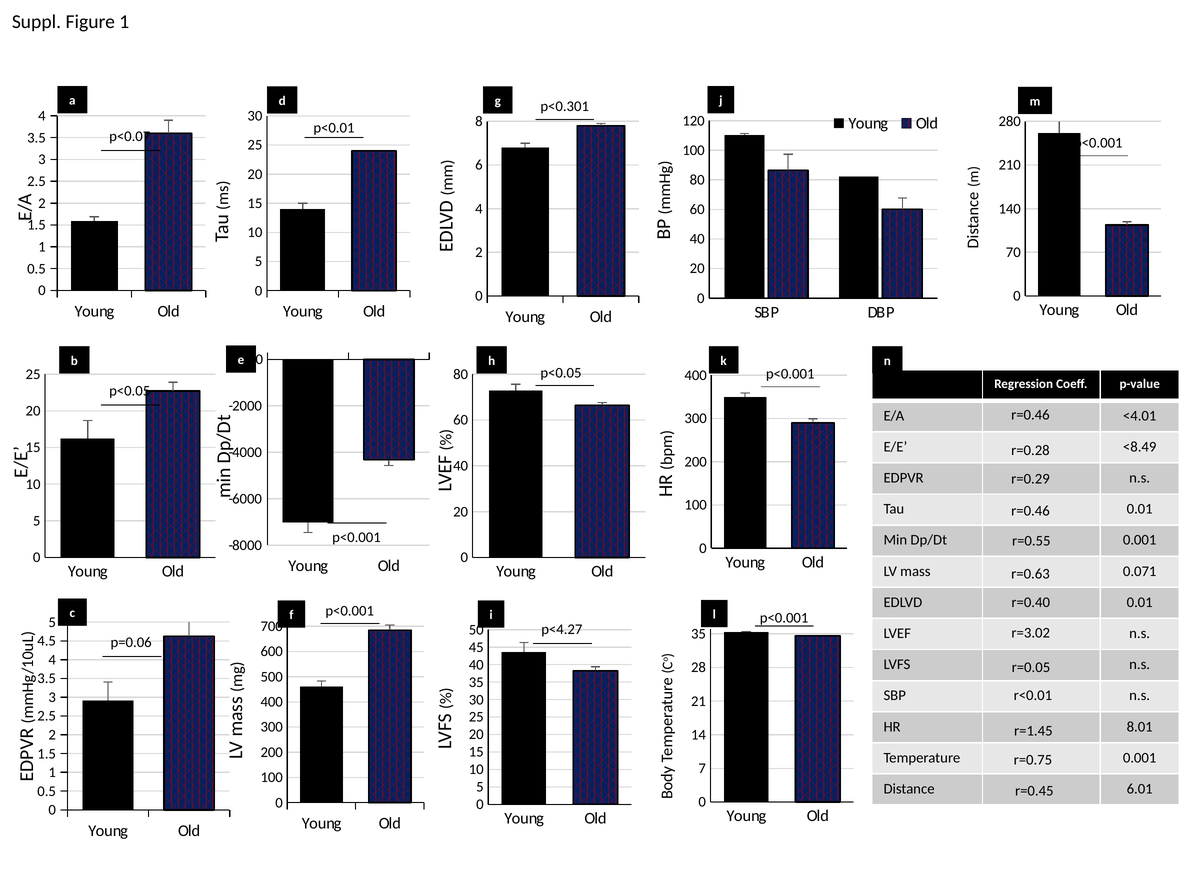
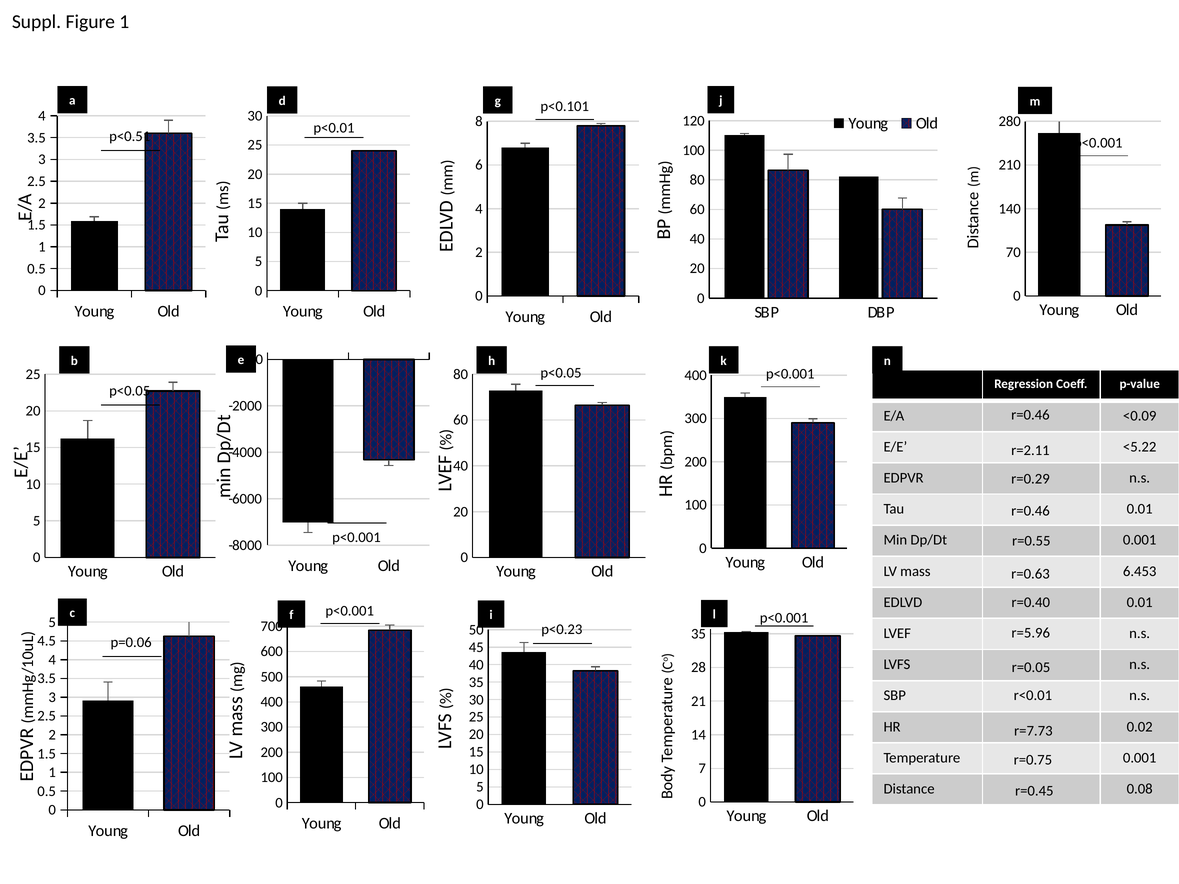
p<0.301: p<0.301 -> p<0.101
p<0.07: p<0.07 -> p<0.51
<4.01: <4.01 -> <0.09
<8.49: <8.49 -> <5.22
r=0.28: r=0.28 -> r=2.11
0.071: 0.071 -> 6.453
p<4.27: p<4.27 -> p<0.23
r=3.02: r=3.02 -> r=5.96
8.01: 8.01 -> 0.02
r=1.45: r=1.45 -> r=7.73
6.01: 6.01 -> 0.08
